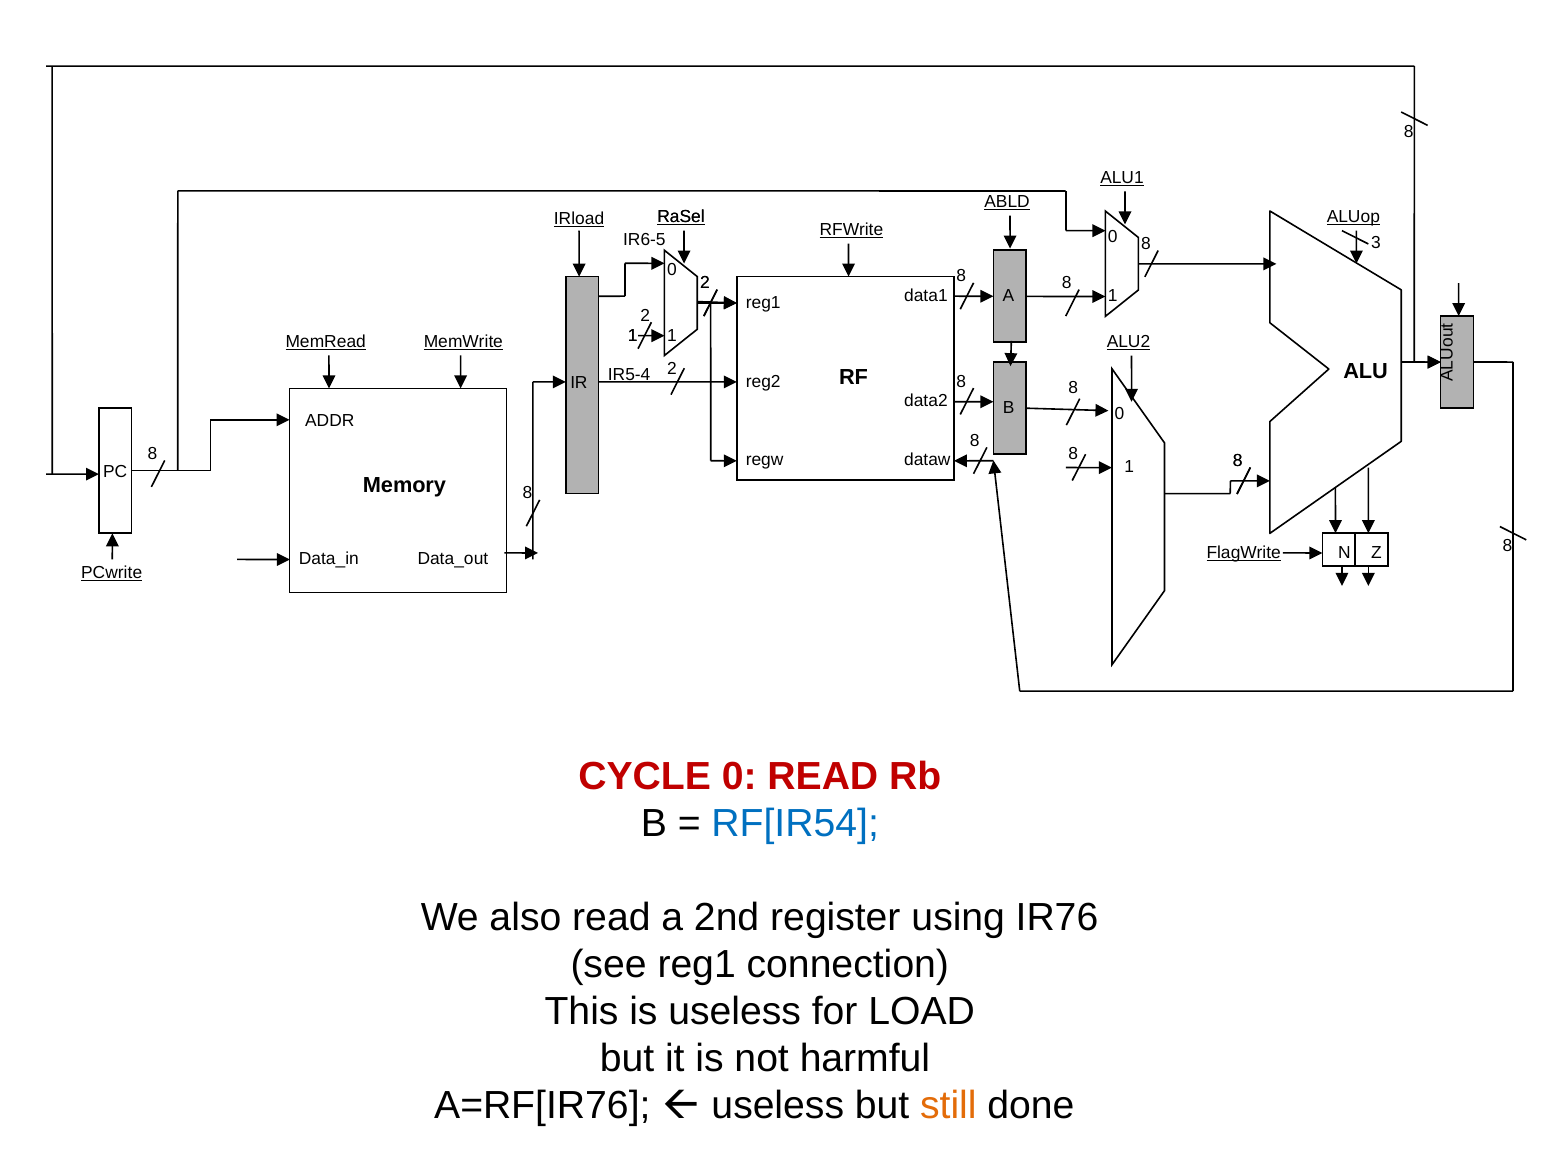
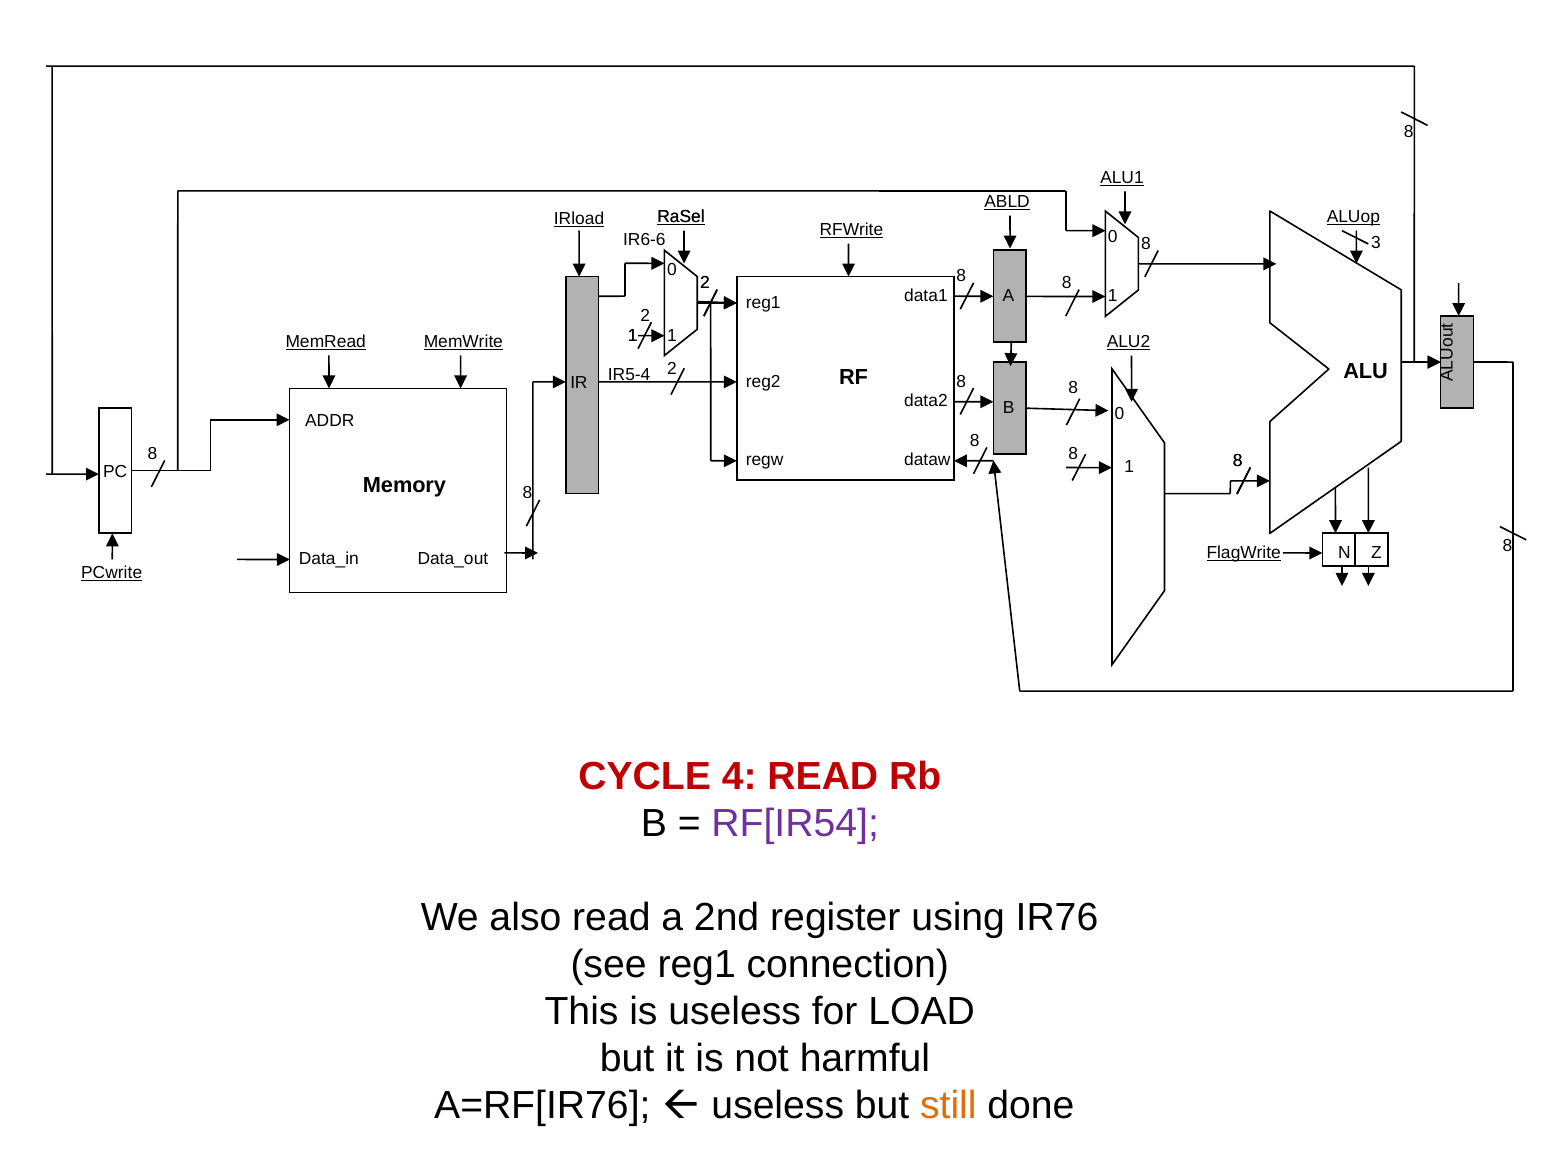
IR6-5: IR6-5 -> IR6-6
CYCLE 0: 0 -> 4
RF[IR54 colour: blue -> purple
